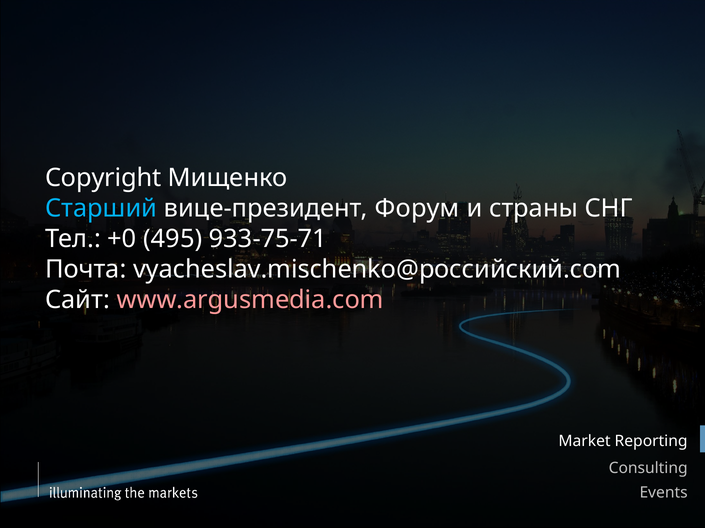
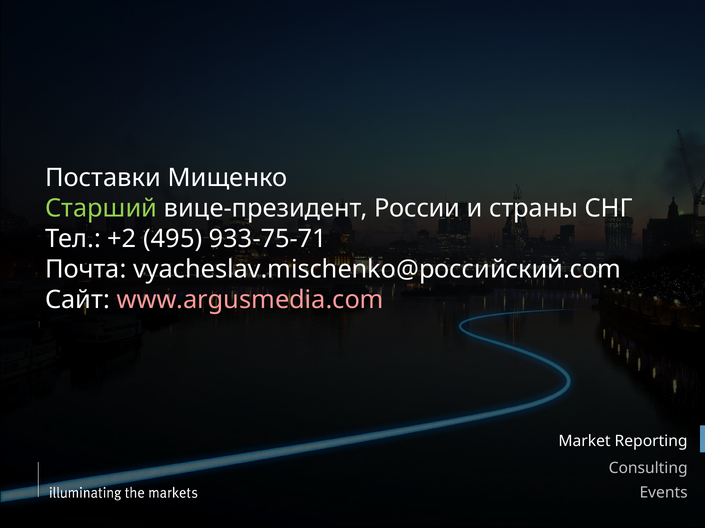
Copyright: Copyright -> Поставки
Старший colour: light blue -> light green
Форум: Форум -> России
+0: +0 -> +2
